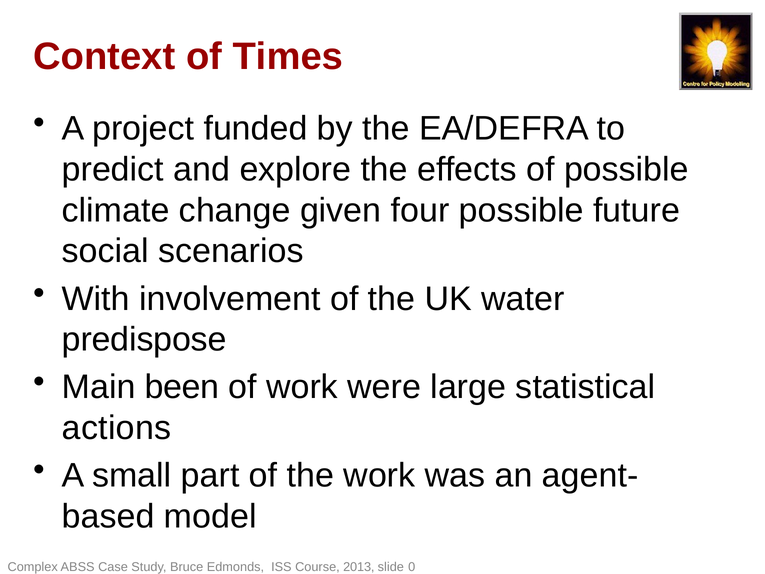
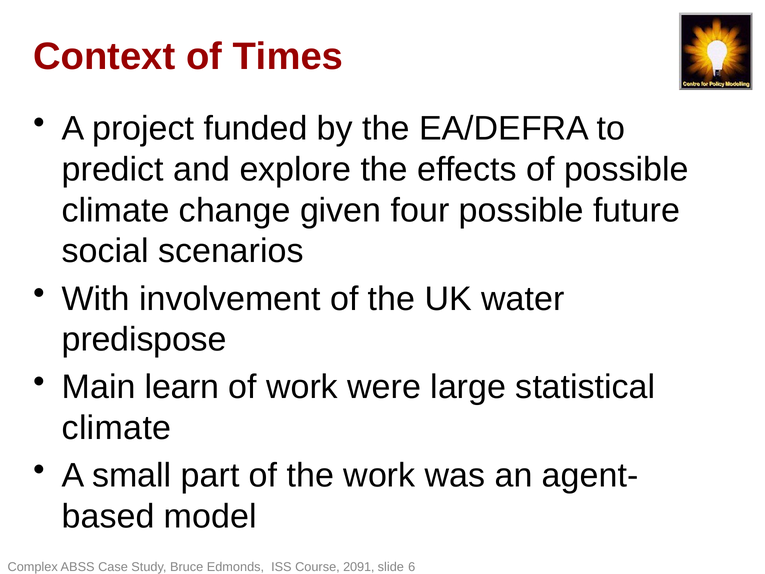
been: been -> learn
actions at (117, 428): actions -> climate
2013: 2013 -> 2091
0: 0 -> 6
